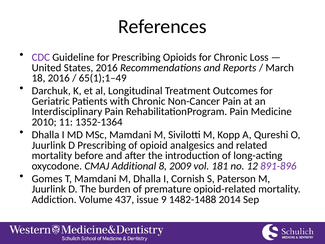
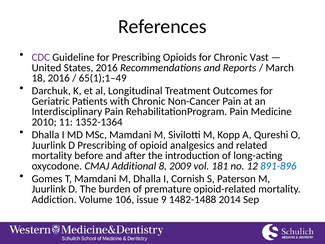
Loss: Loss -> Vast
891-896 colour: purple -> blue
437: 437 -> 106
